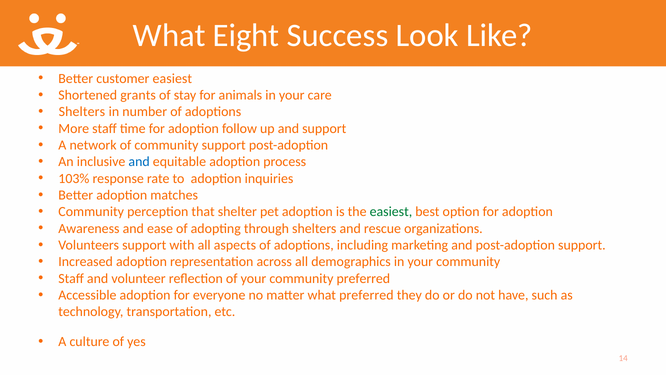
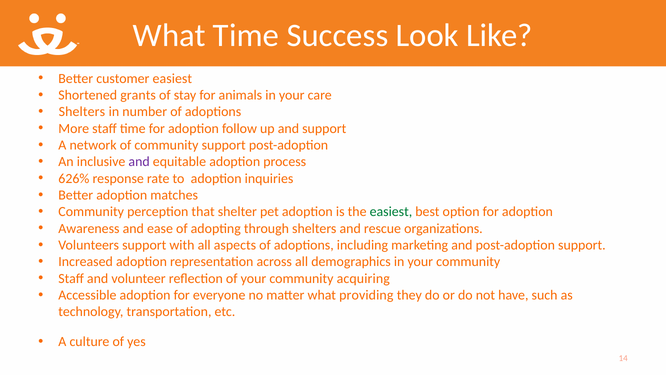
What Eight: Eight -> Time
and at (139, 162) colour: blue -> purple
103%: 103% -> 626%
community preferred: preferred -> acquiring
what preferred: preferred -> providing
